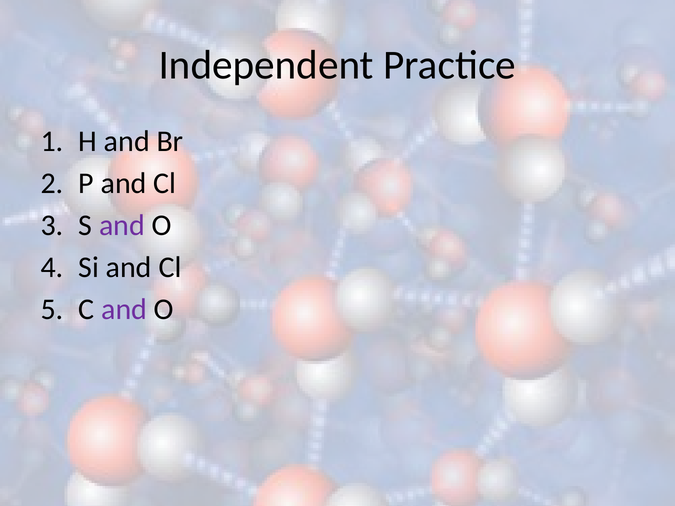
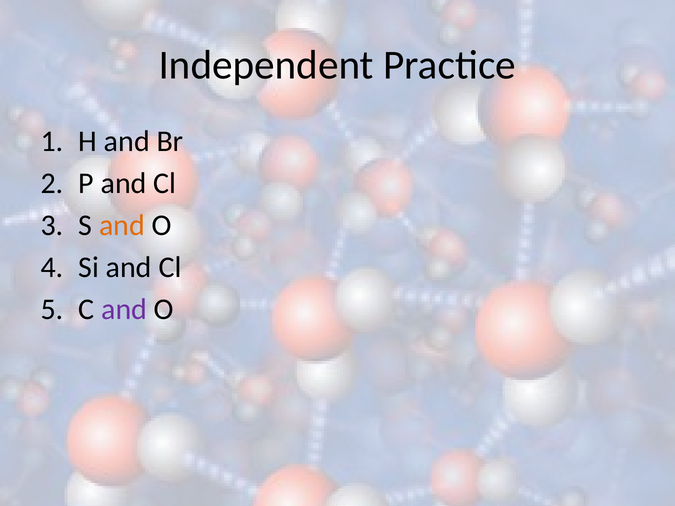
and at (122, 226) colour: purple -> orange
